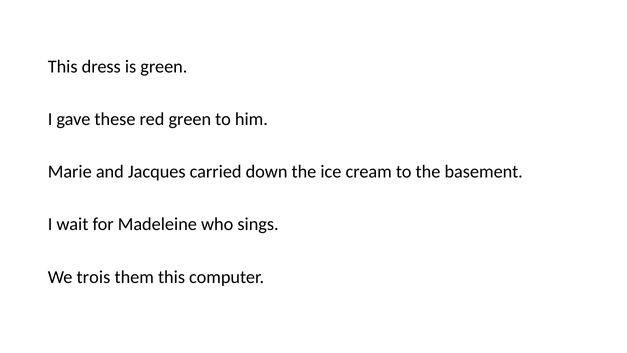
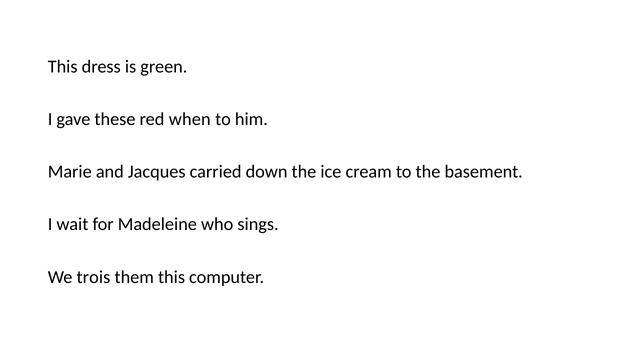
red green: green -> when
